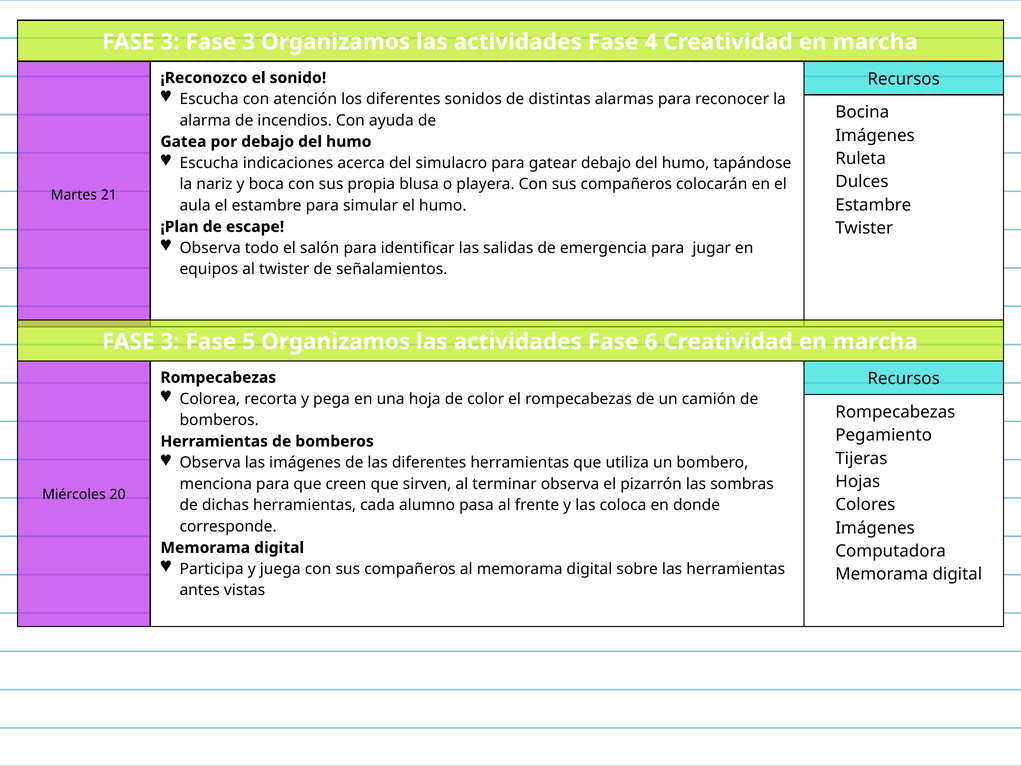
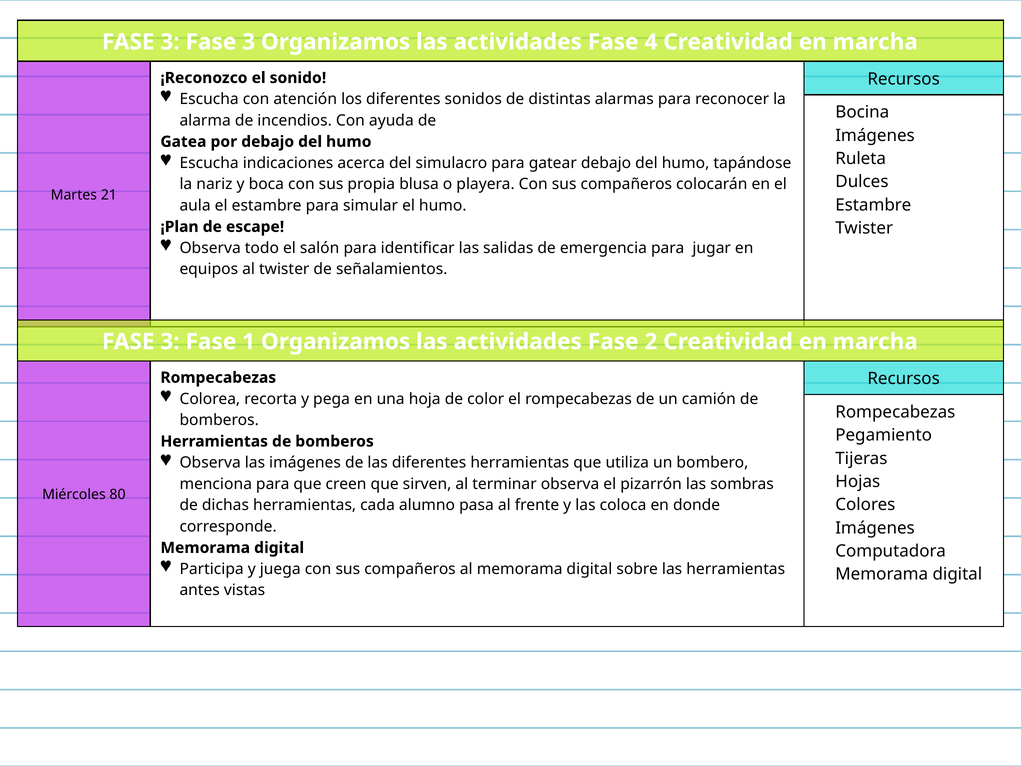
5: 5 -> 1
6: 6 -> 2
20: 20 -> 80
